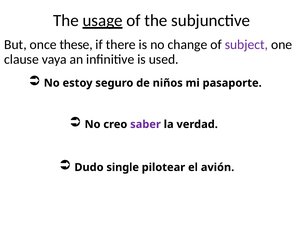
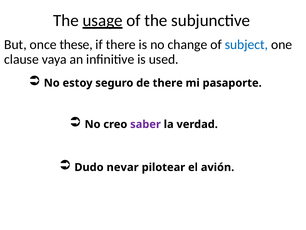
subject colour: purple -> blue
de niños: niños -> there
single: single -> nevar
